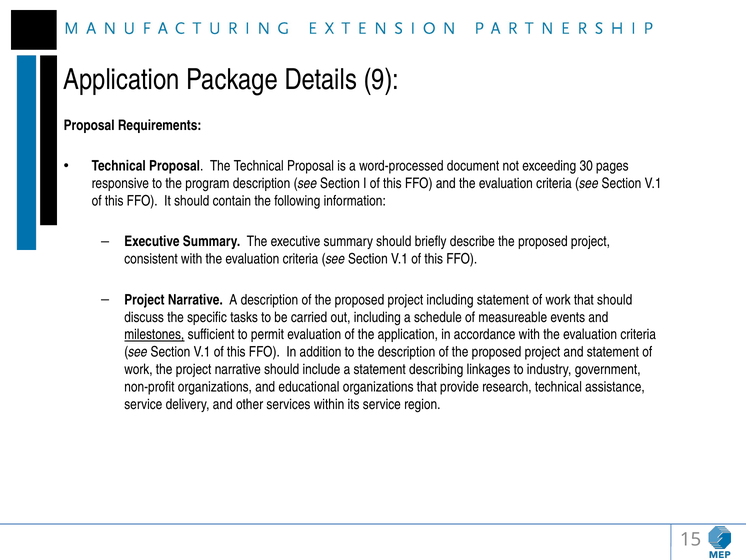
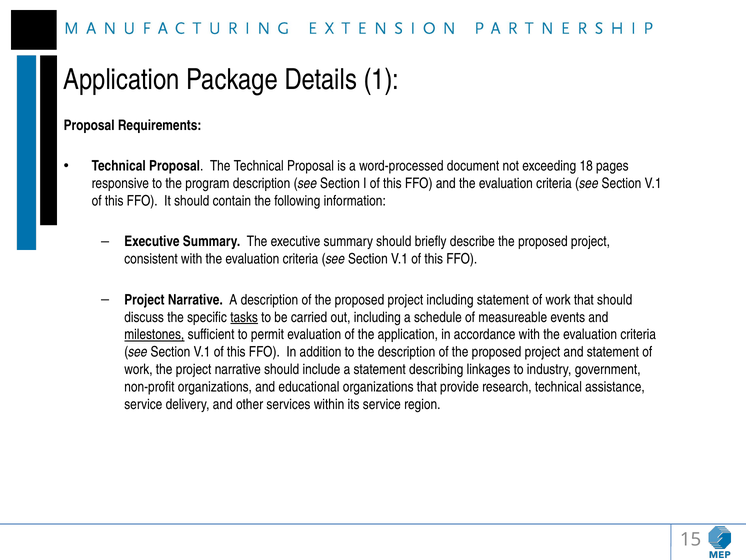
9: 9 -> 1
30: 30 -> 18
tasks underline: none -> present
